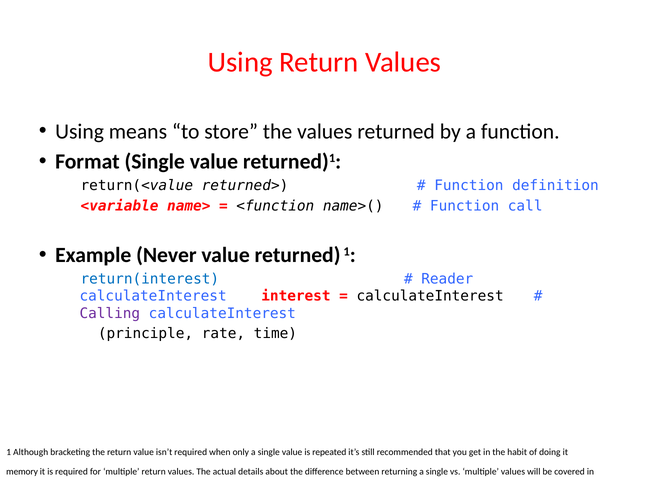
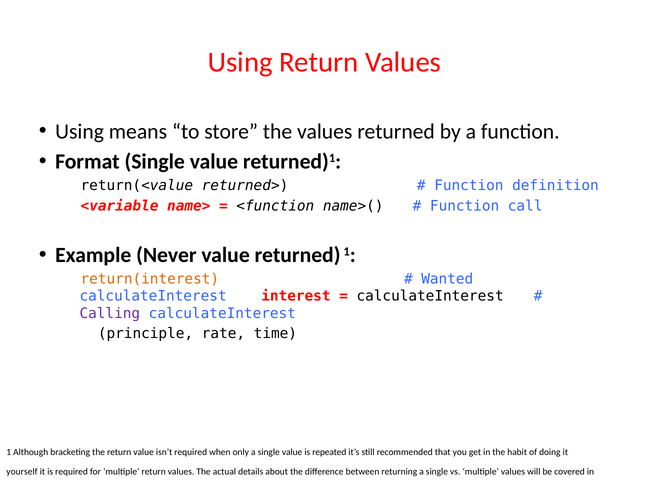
return(interest colour: blue -> orange
Reader: Reader -> Wanted
memory: memory -> yourself
